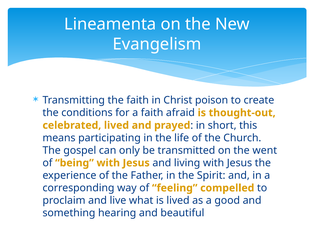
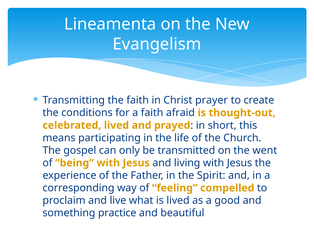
poison: poison -> prayer
hearing: hearing -> practice
